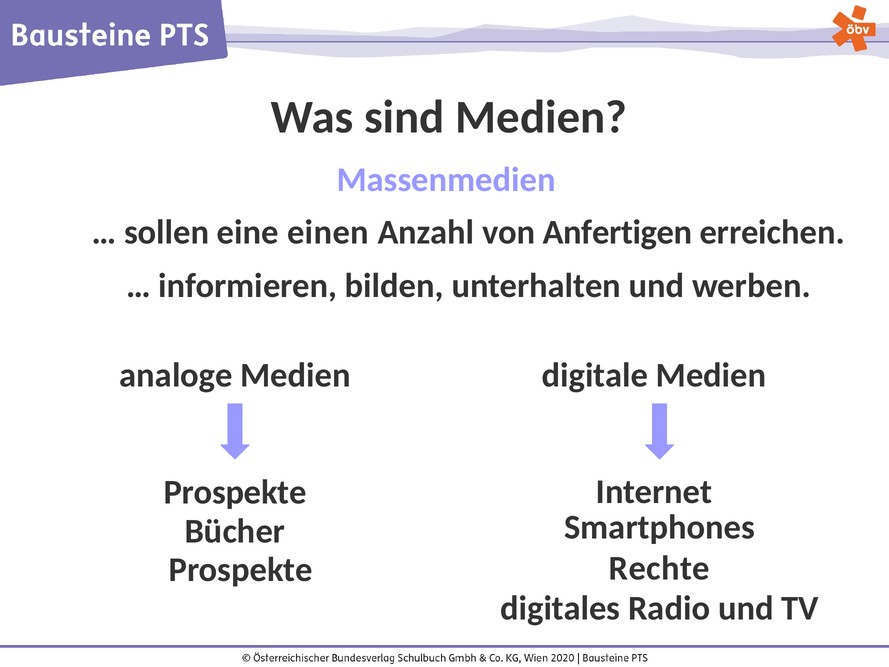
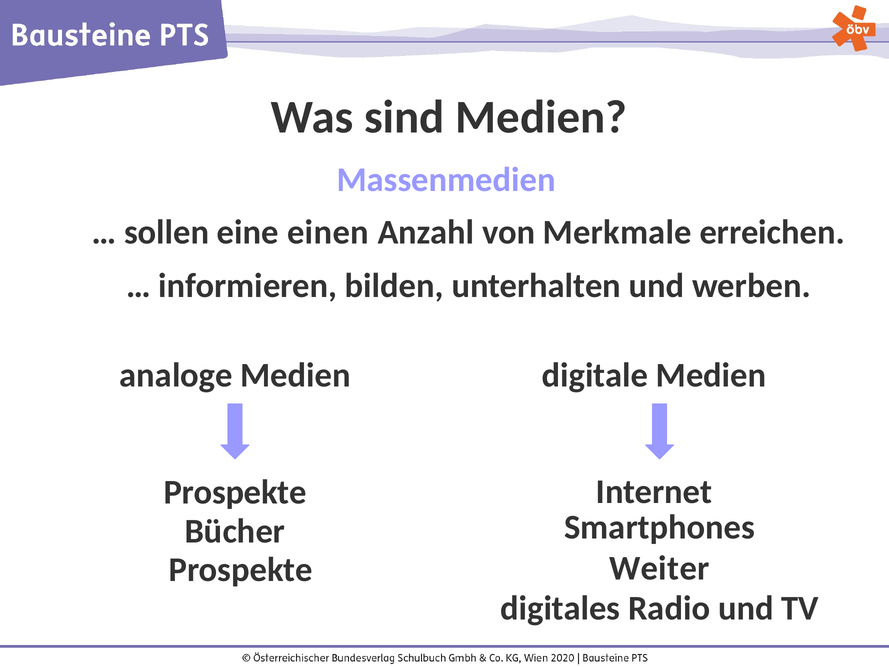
Anfertigen: Anfertigen -> Merkmale
Rechte: Rechte -> Weiter
